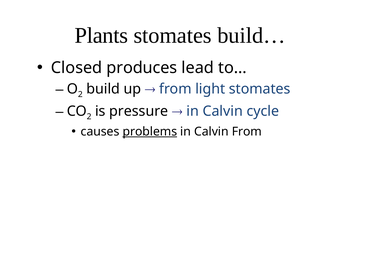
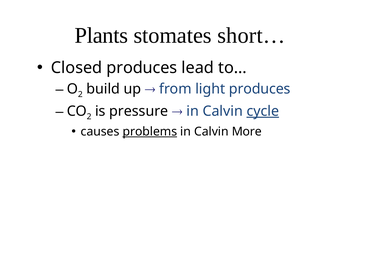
build…: build… -> short…
light stomates: stomates -> produces
cycle underline: none -> present
Calvin From: From -> More
